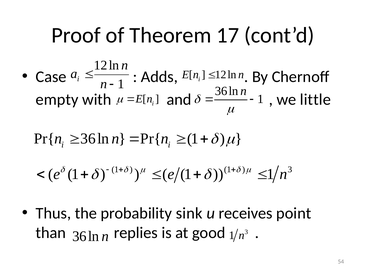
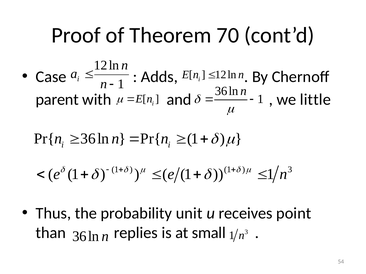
17: 17 -> 70
empty: empty -> parent
sink: sink -> unit
good: good -> small
